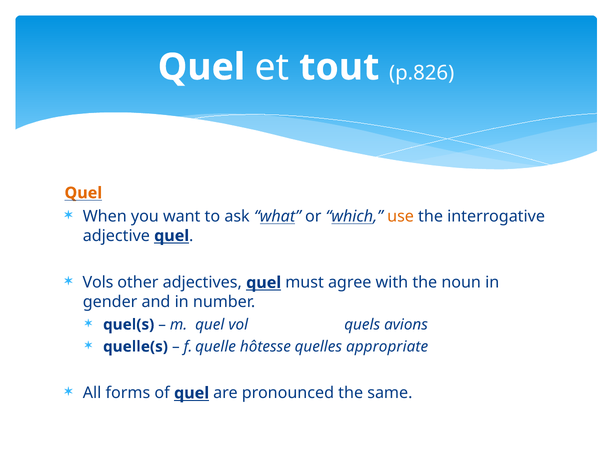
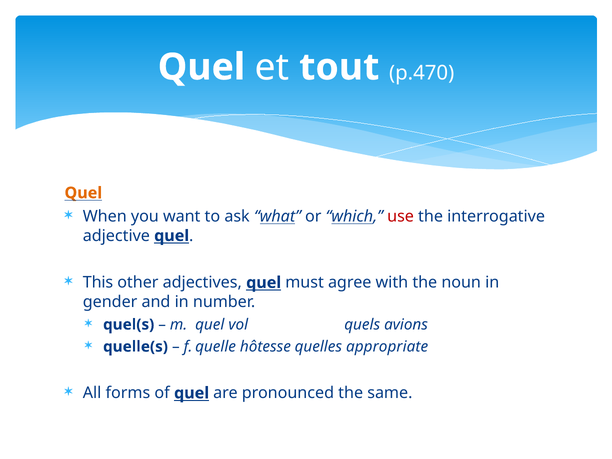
p.826: p.826 -> p.470
use colour: orange -> red
Vols: Vols -> This
